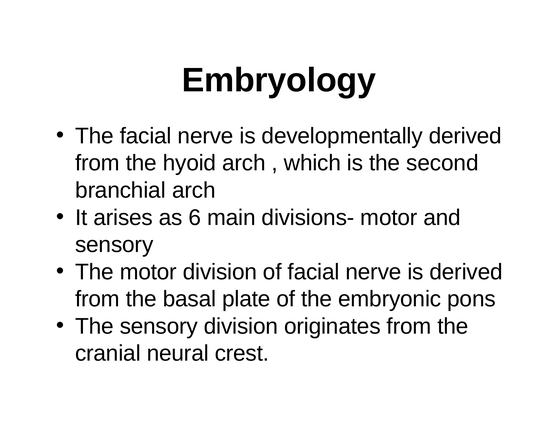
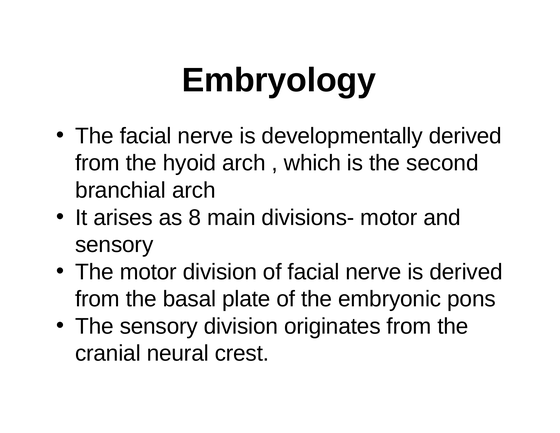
6: 6 -> 8
